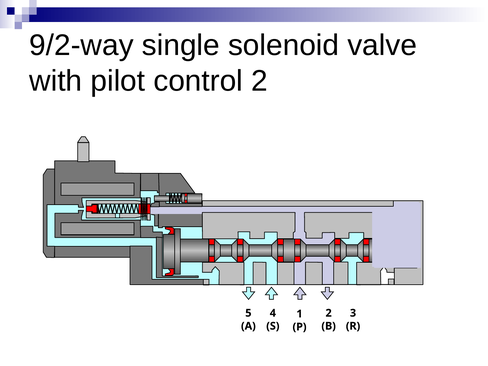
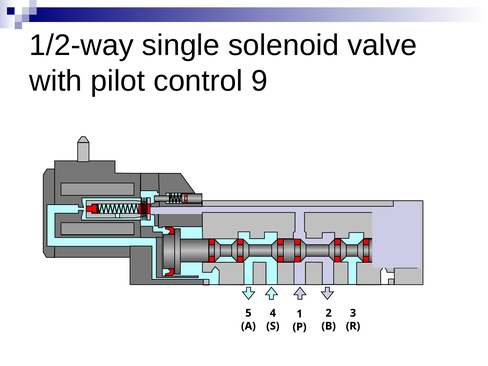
9/2-way: 9/2-way -> 1/2-way
control 2: 2 -> 9
